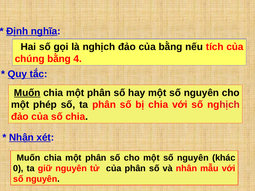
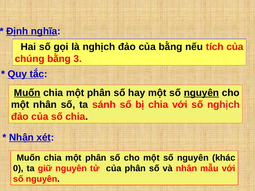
4: 4 -> 3
nguyên at (201, 93) underline: none -> present
một phép: phép -> nhân
ta phân: phân -> sánh
